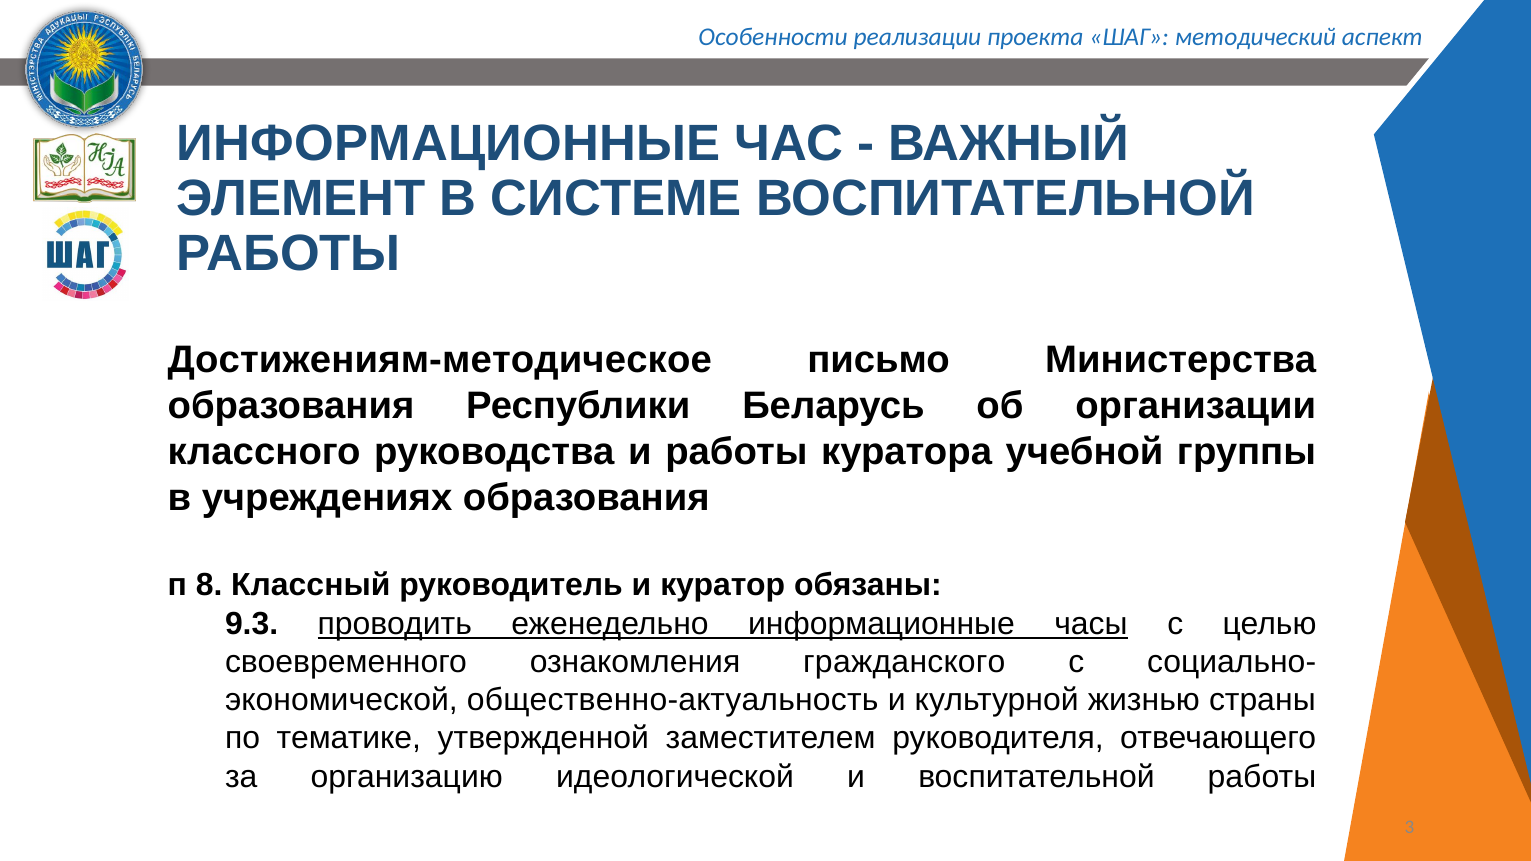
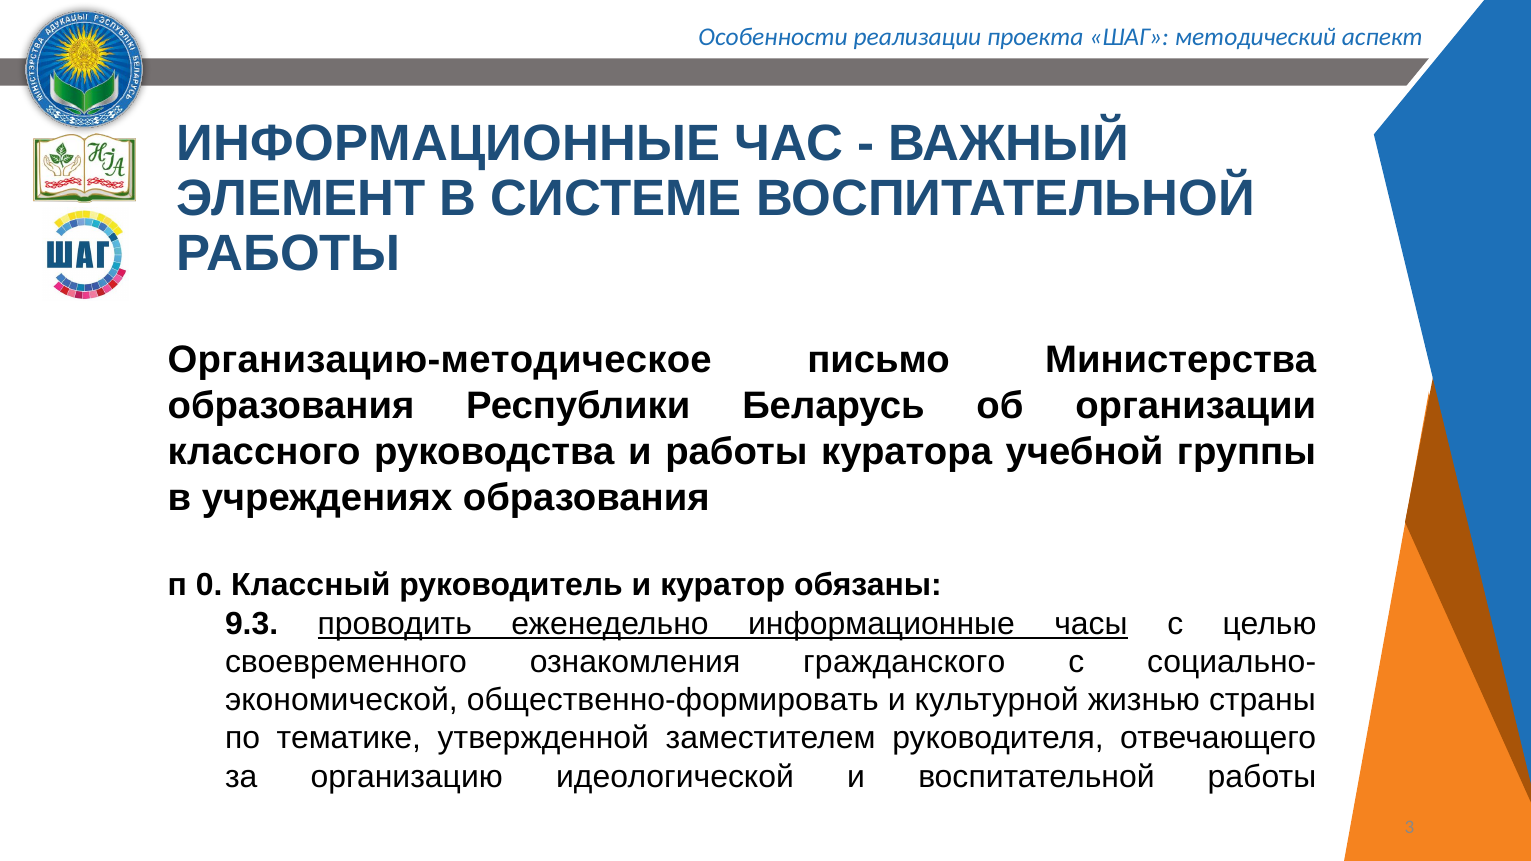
Достижениям-методическое: Достижениям-методическое -> Организацию-методическое
8: 8 -> 0
общественно-актуальность: общественно-актуальность -> общественно-формировать
